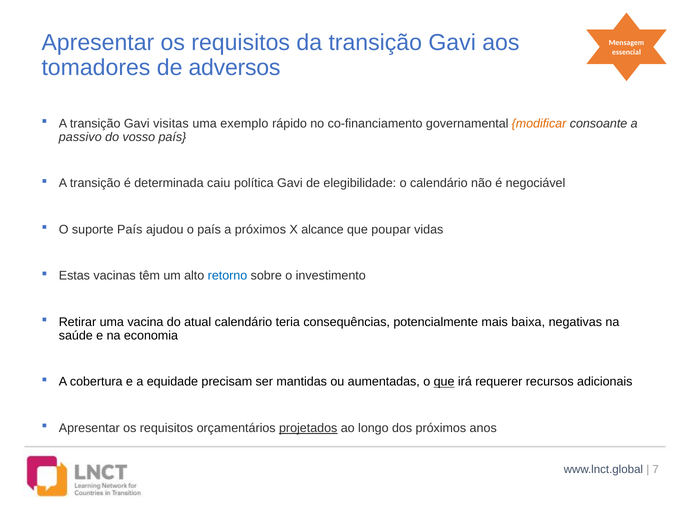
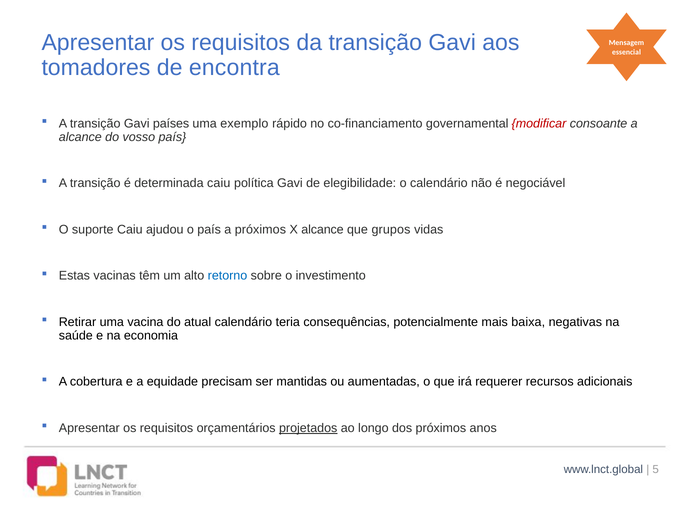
adversos: adversos -> encontra
visitas: visitas -> países
modificar colour: orange -> red
passivo at (80, 137): passivo -> alcance
suporte País: País -> Caiu
poupar: poupar -> grupos
que at (444, 382) underline: present -> none
7: 7 -> 5
